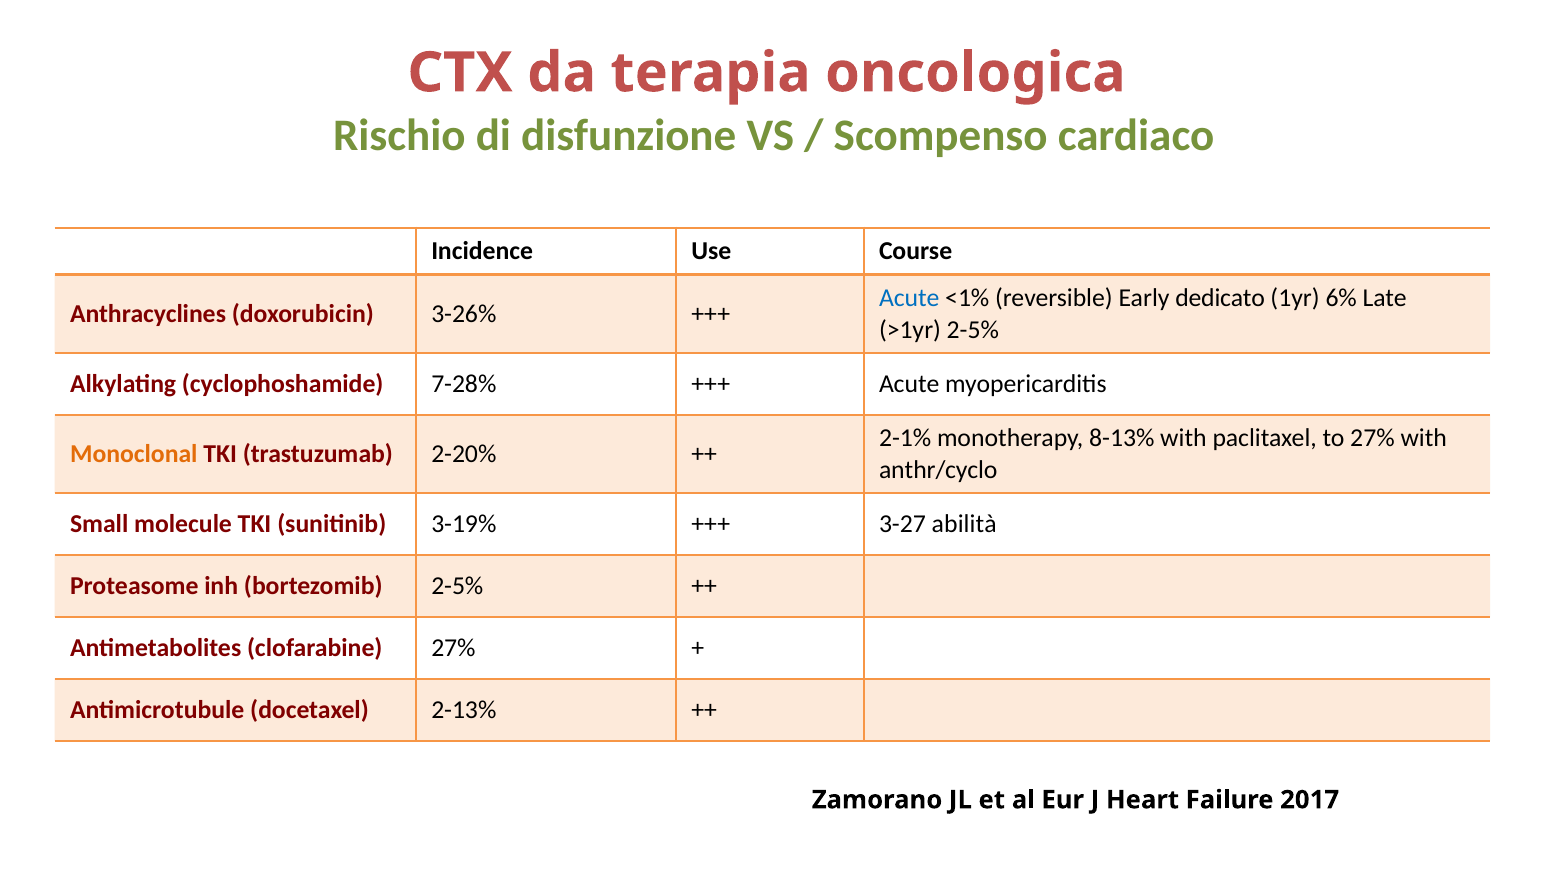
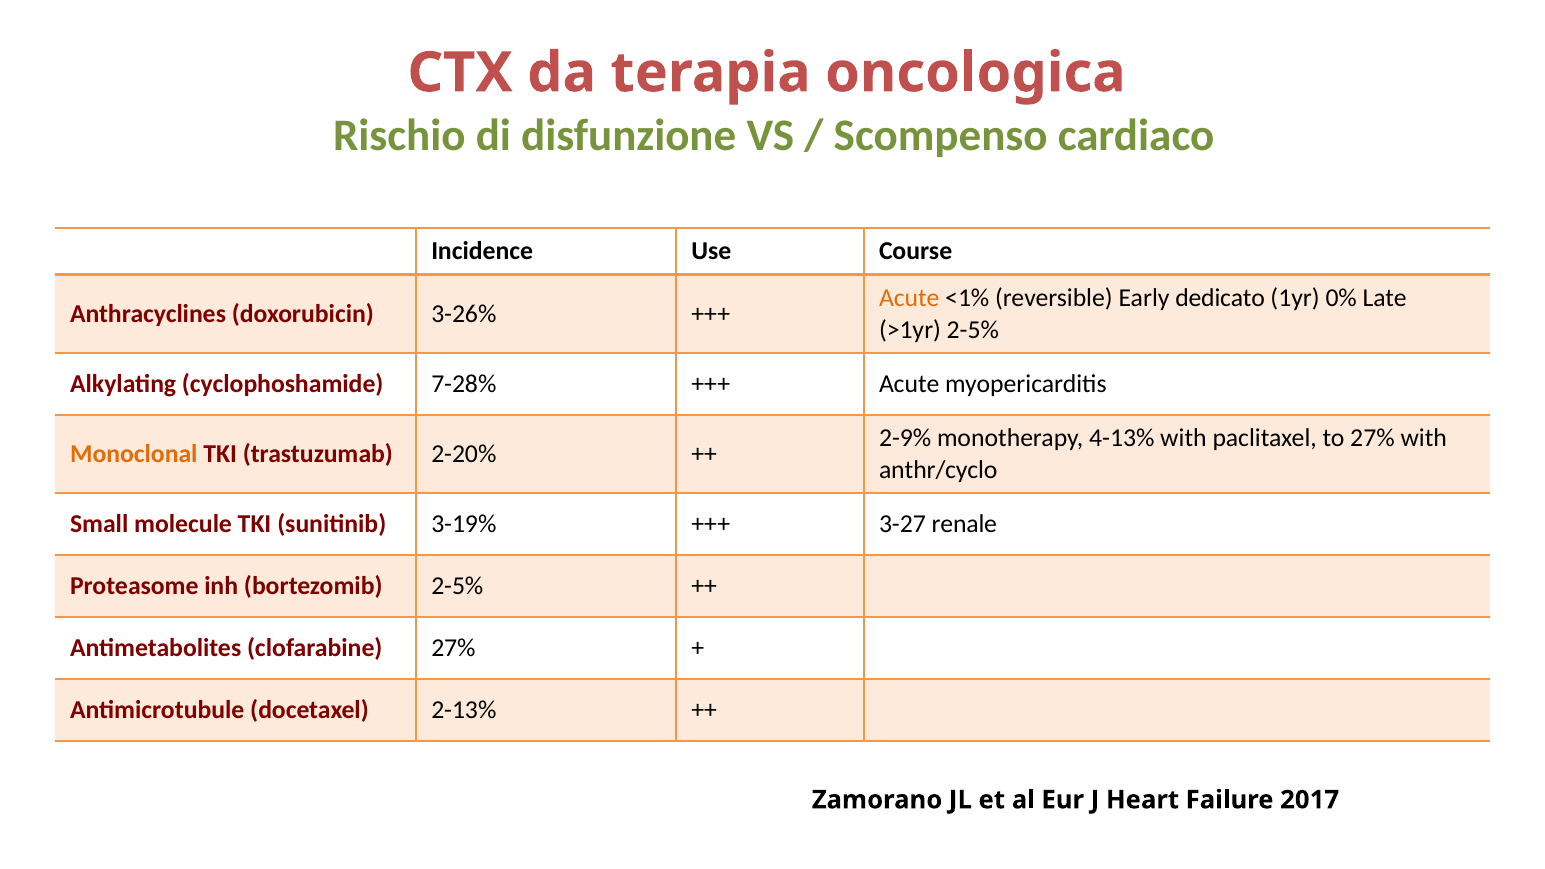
Acute at (909, 298) colour: blue -> orange
6%: 6% -> 0%
2-1%: 2-1% -> 2-9%
8-13%: 8-13% -> 4-13%
abilità: abilità -> renale
